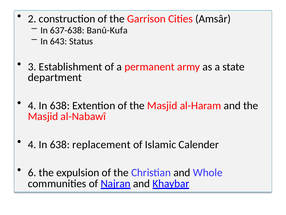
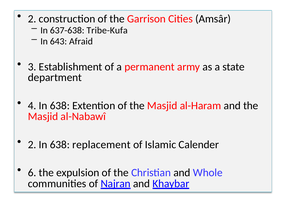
Banû-Kufa: Banû-Kufa -> Tribe-Kufa
Status: Status -> Afraid
4 at (32, 144): 4 -> 2
